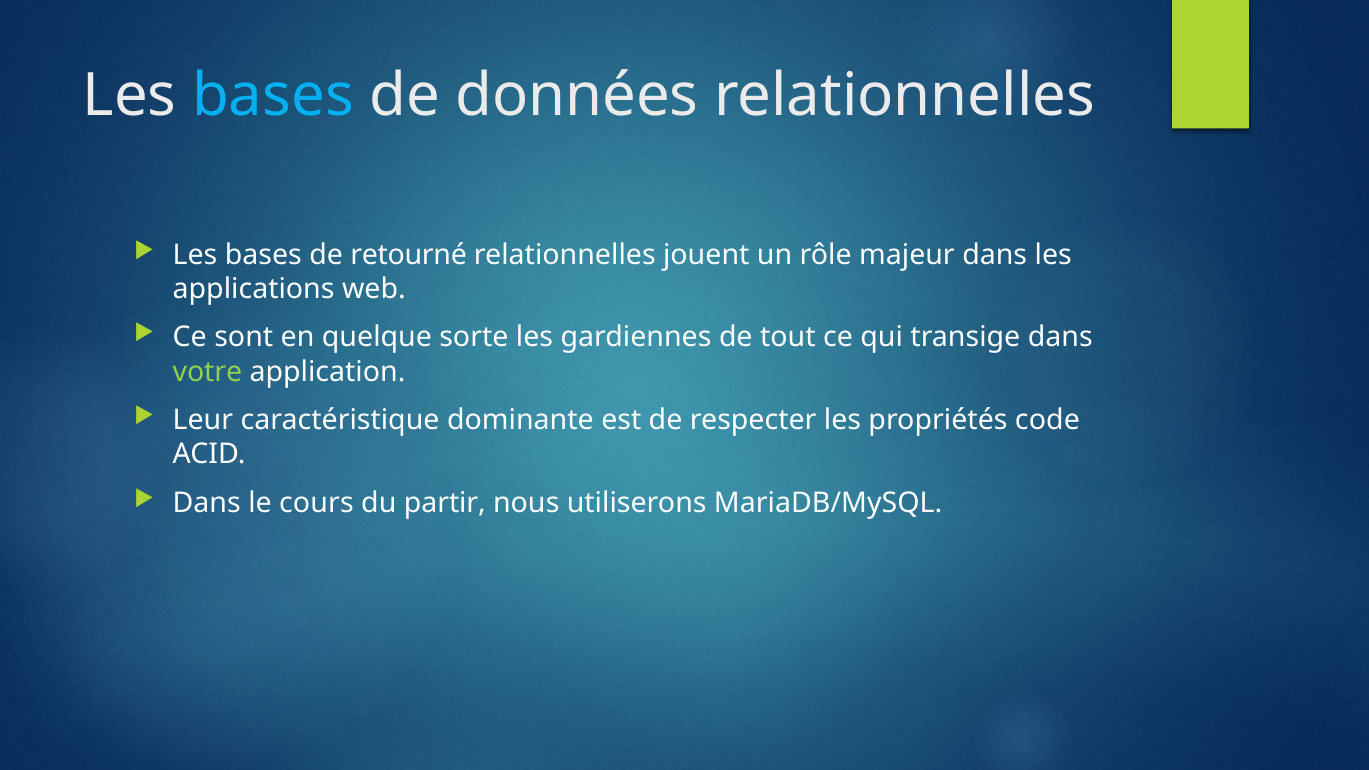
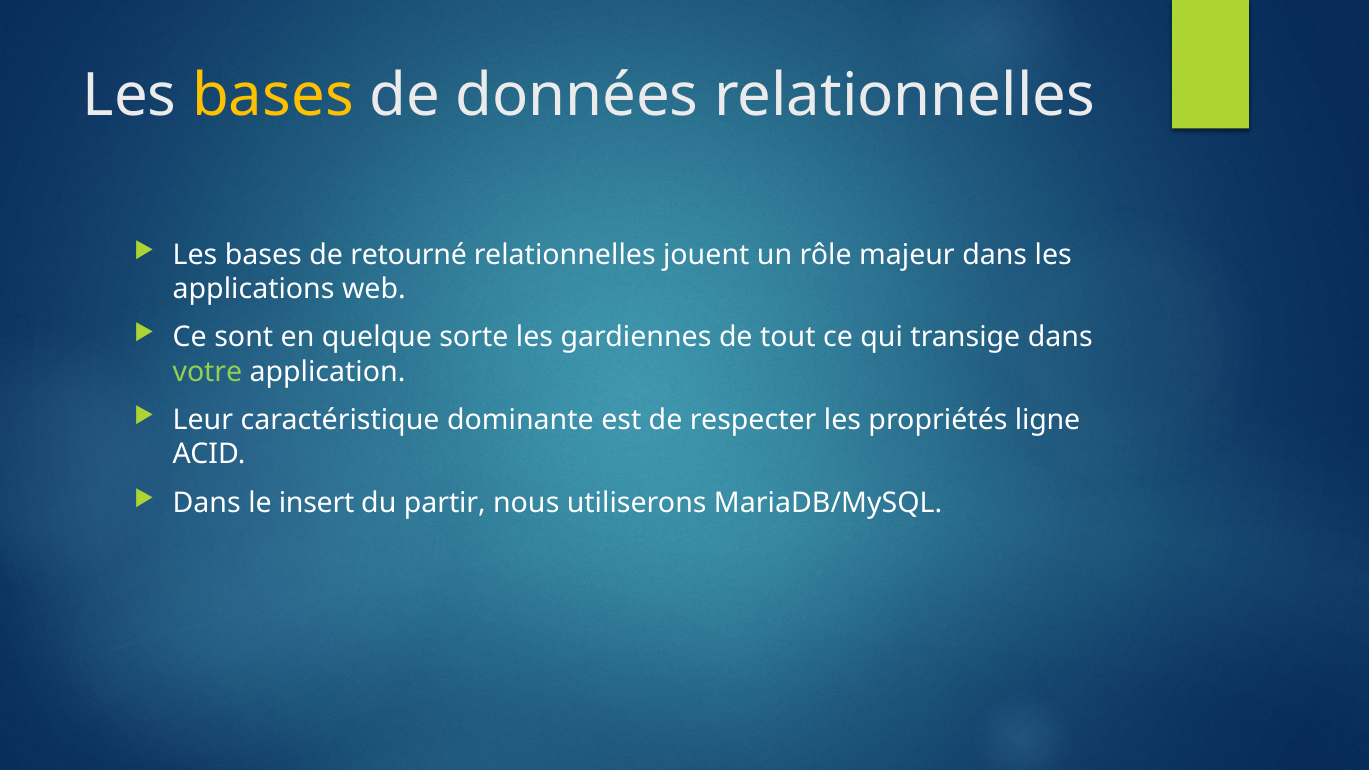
bases at (273, 96) colour: light blue -> yellow
code: code -> ligne
cours: cours -> insert
